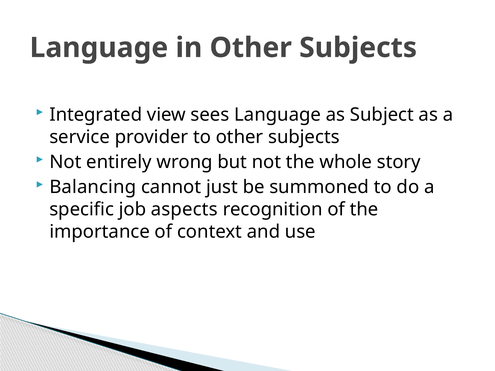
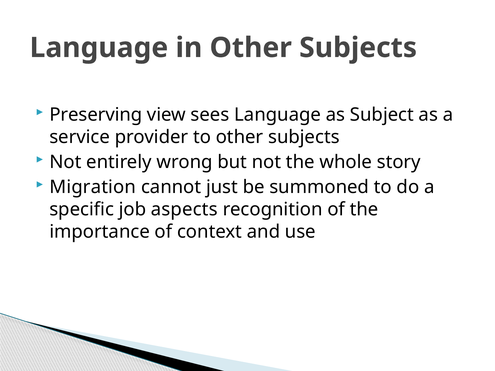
Integrated: Integrated -> Preserving
Balancing: Balancing -> Migration
